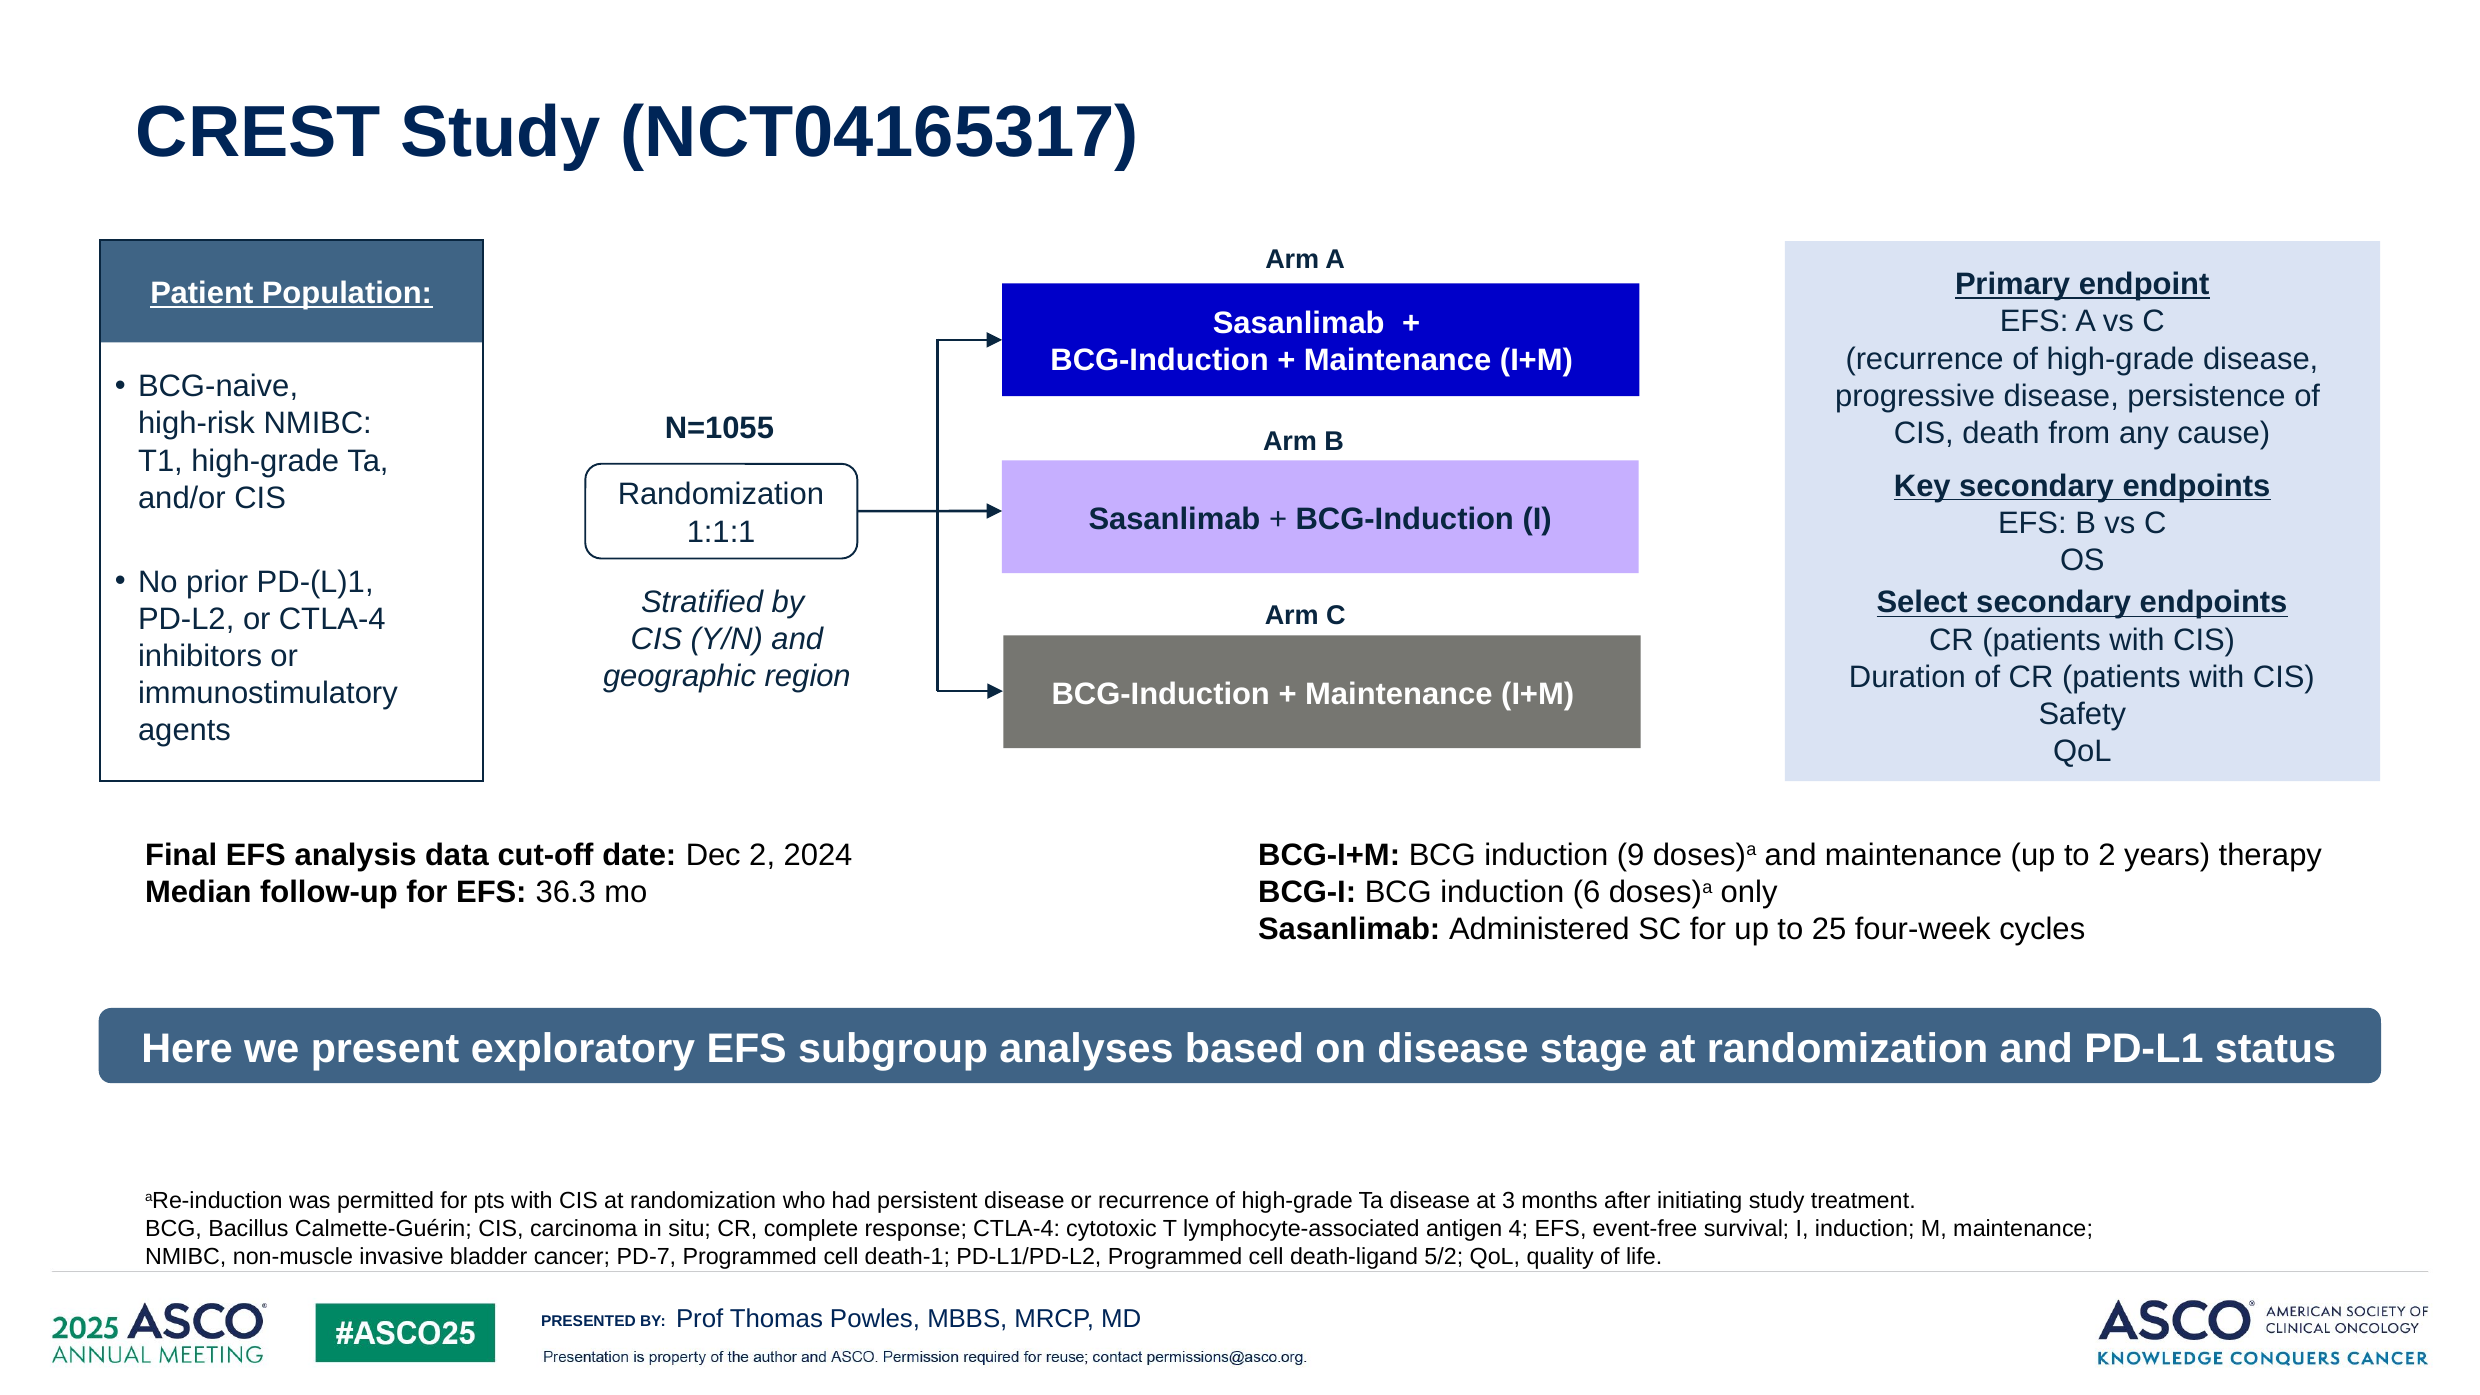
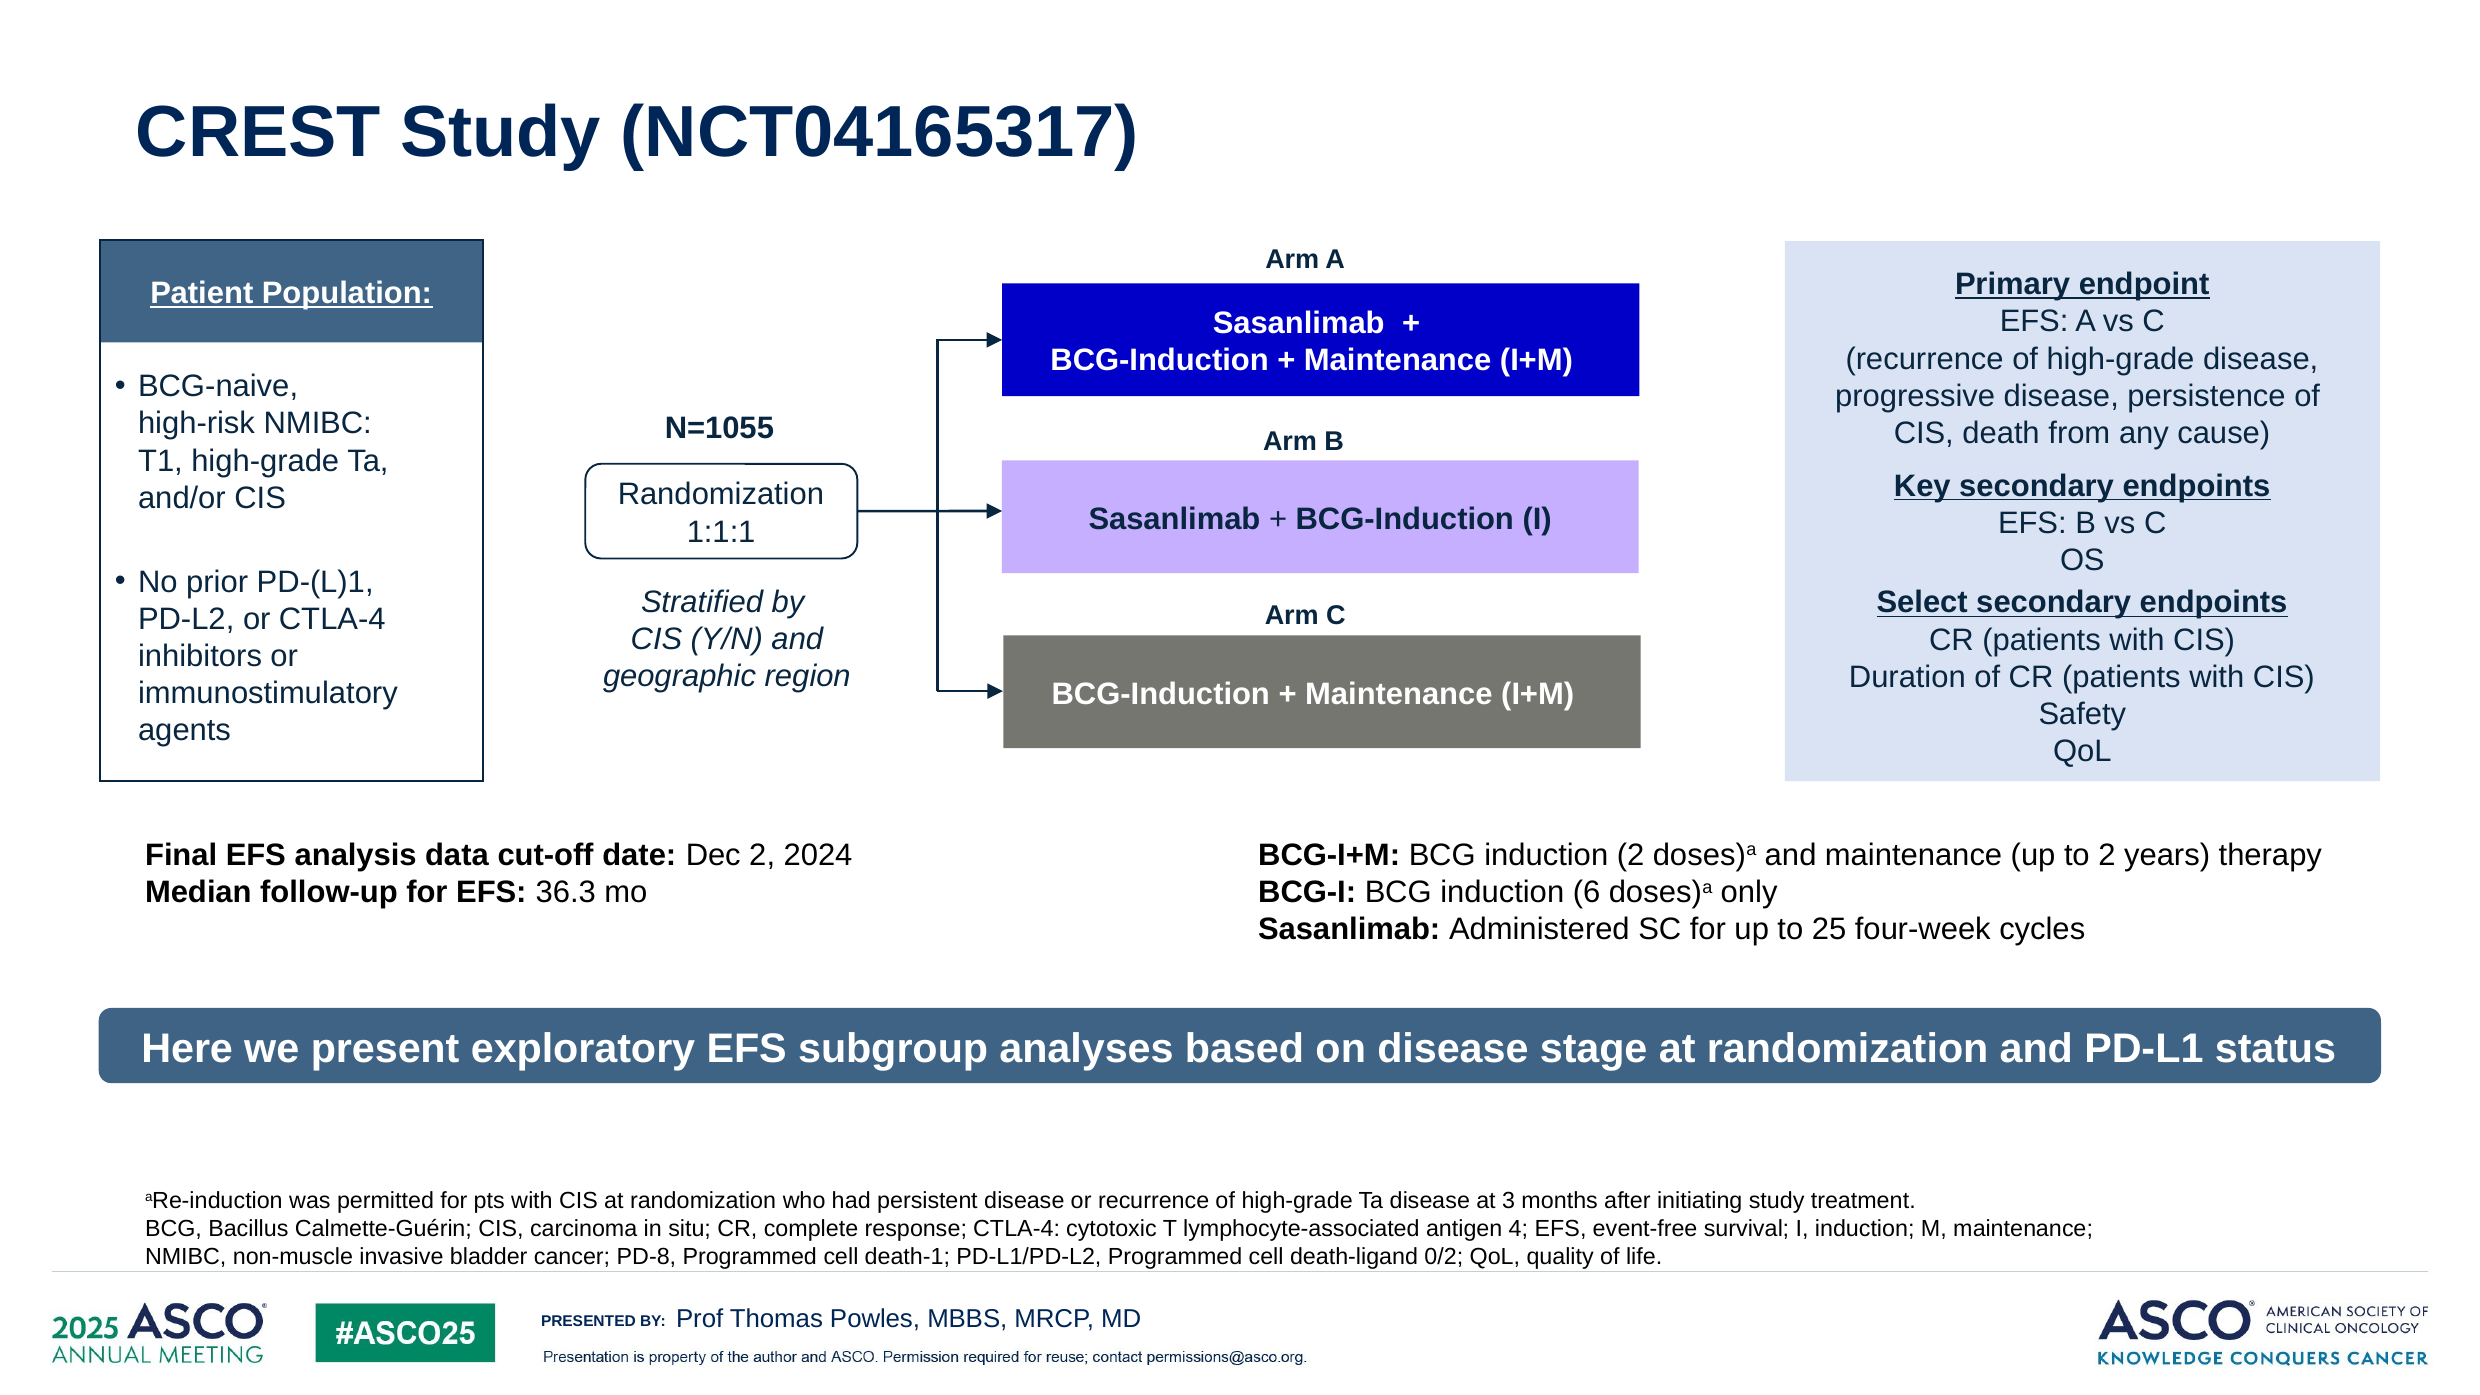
induction 9: 9 -> 2
PD-7: PD-7 -> PD-8
5/2: 5/2 -> 0/2
